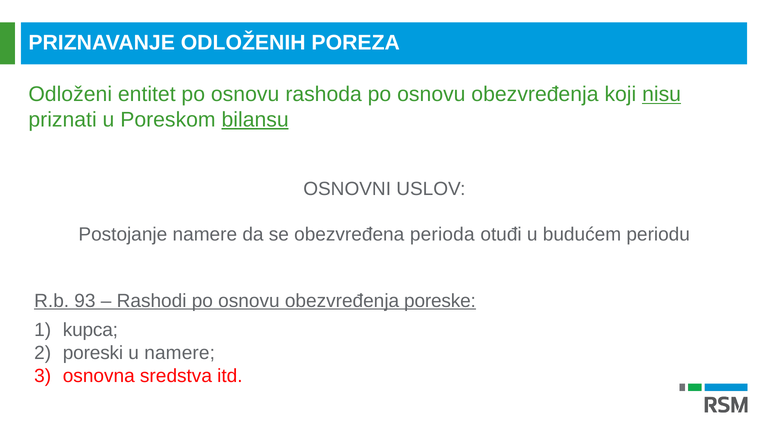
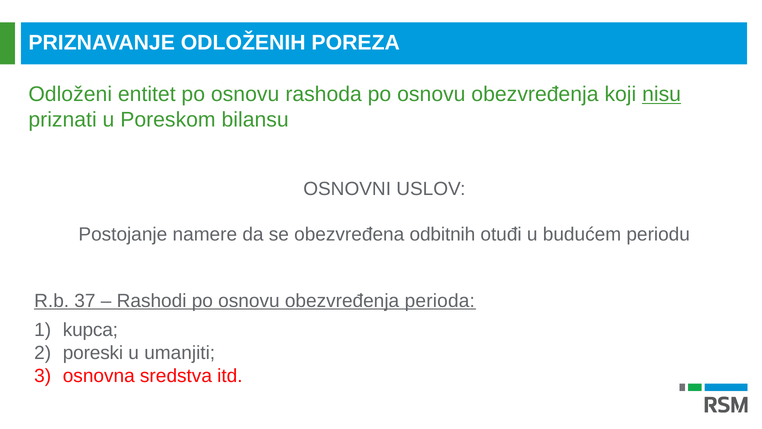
bilansu underline: present -> none
perioda: perioda -> odbitnih
93: 93 -> 37
poreske: poreske -> perioda
u namere: namere -> umanjiti
